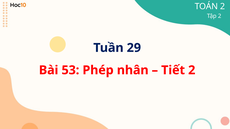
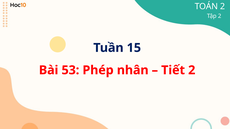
29: 29 -> 15
